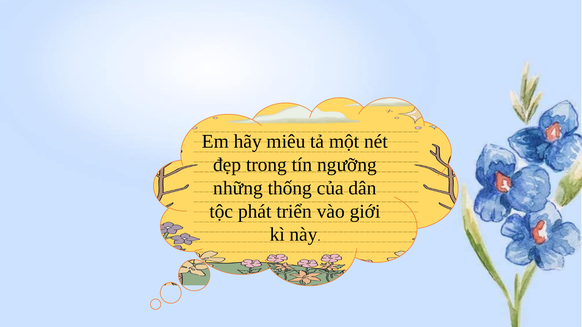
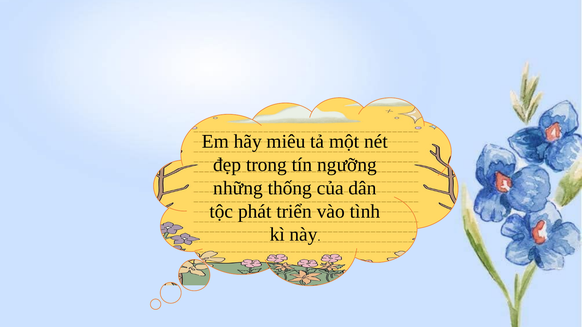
giới: giới -> tình
